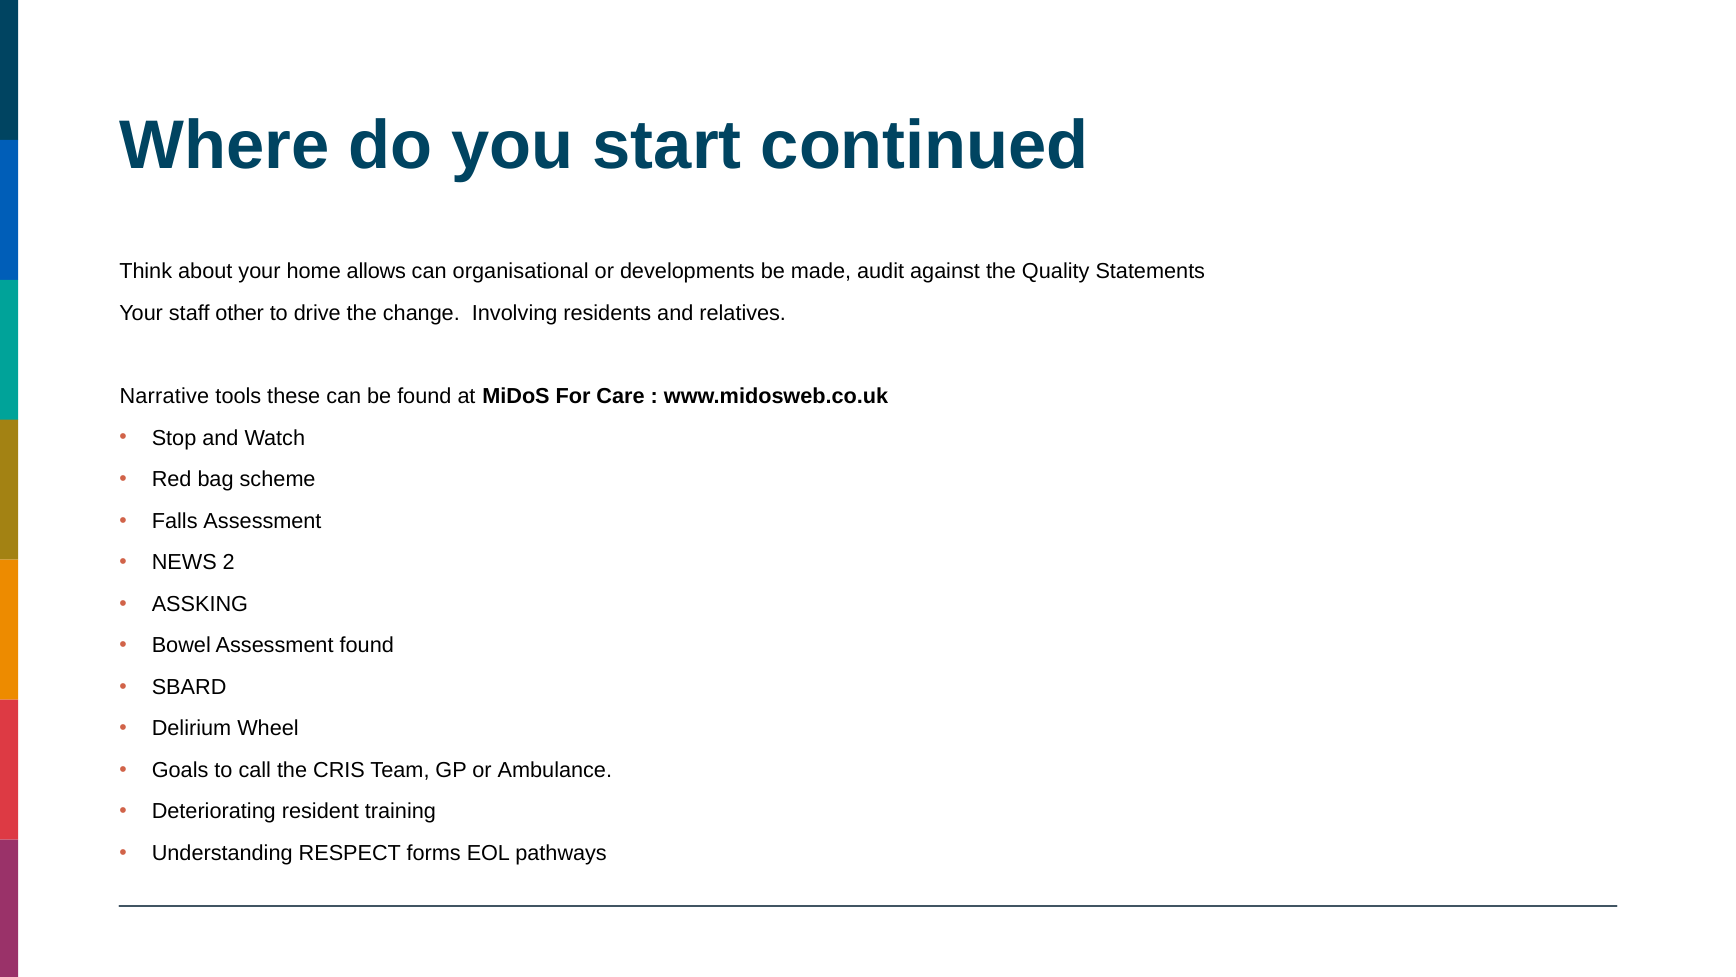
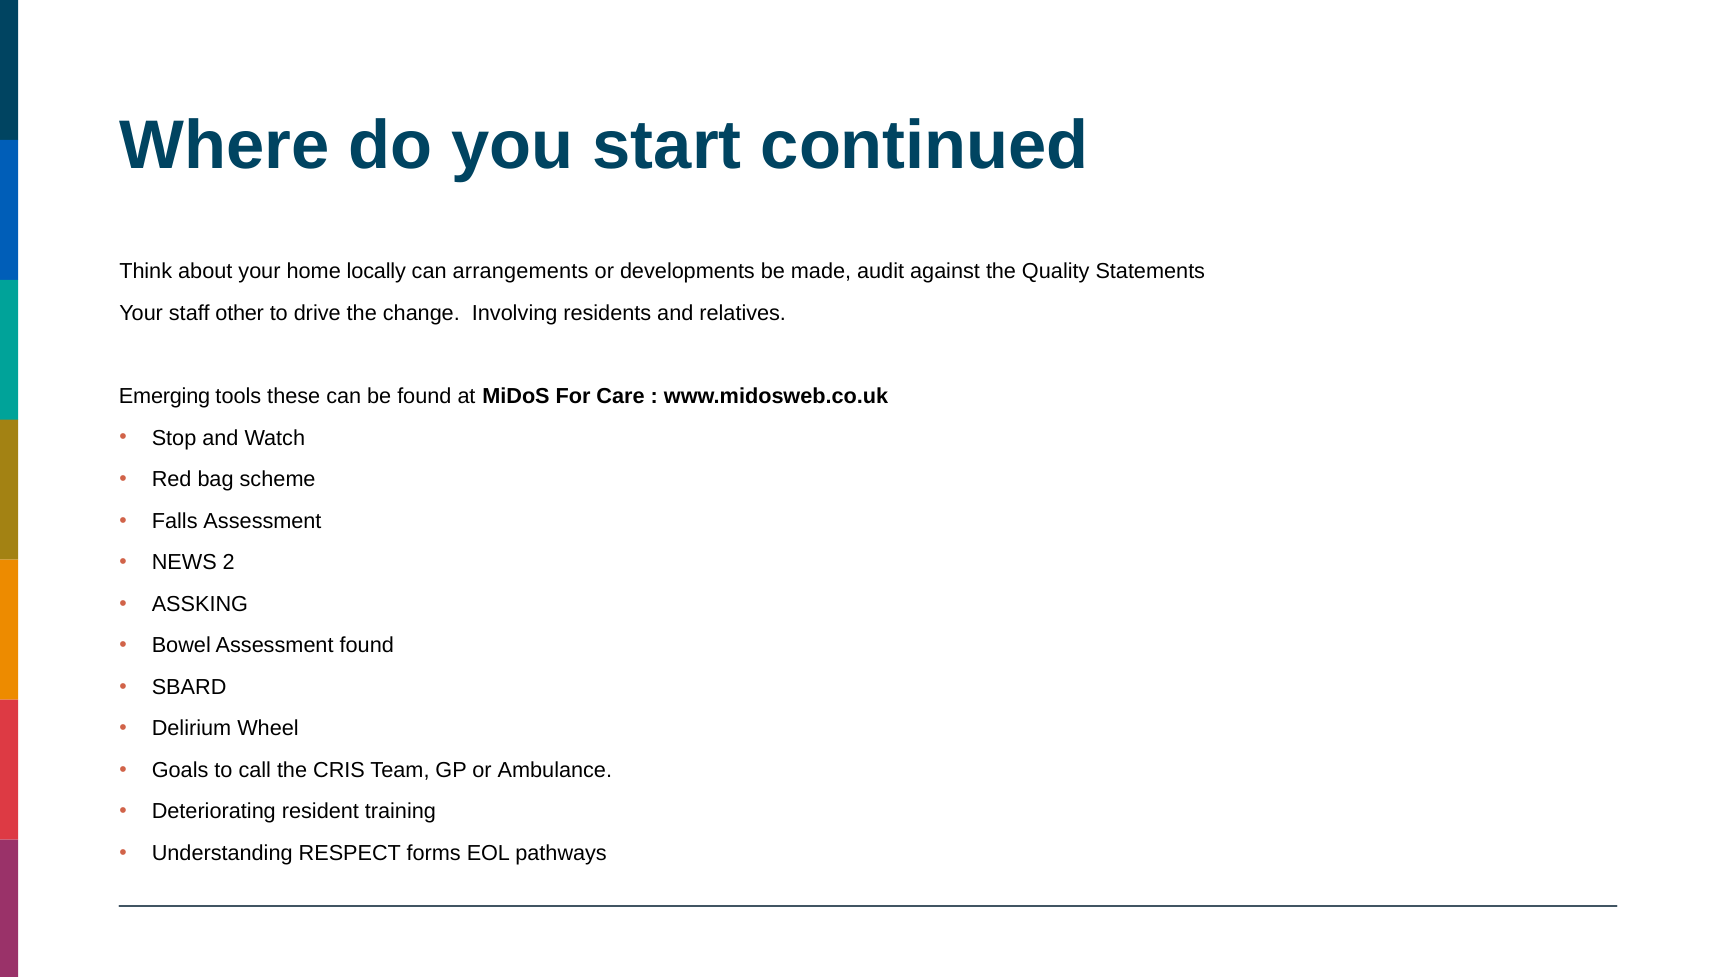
allows: allows -> locally
organisational: organisational -> arrangements
Narrative: Narrative -> Emerging
